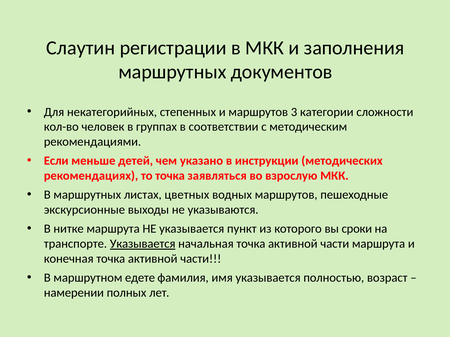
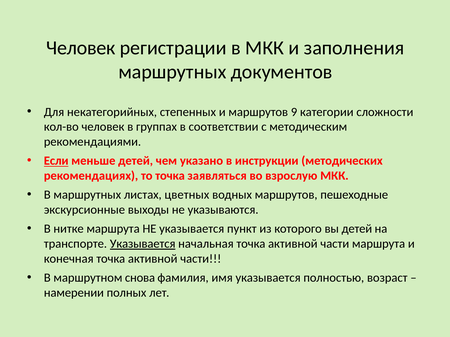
Слаутин at (81, 48): Слаутин -> Человек
3: 3 -> 9
Если underline: none -> present
вы сроки: сроки -> детей
едете: едете -> снова
